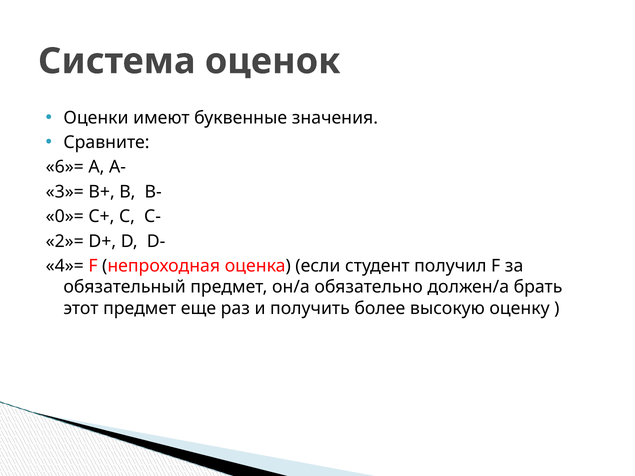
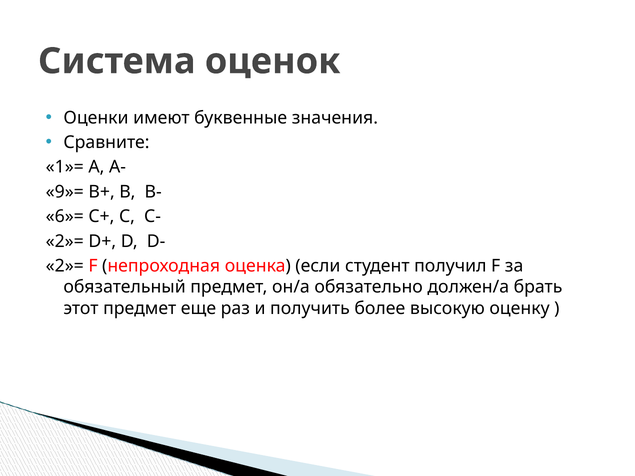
6»=: 6»= -> 1»=
3»=: 3»= -> 9»=
0»=: 0»= -> 6»=
4»= at (65, 266): 4»= -> 2»=
